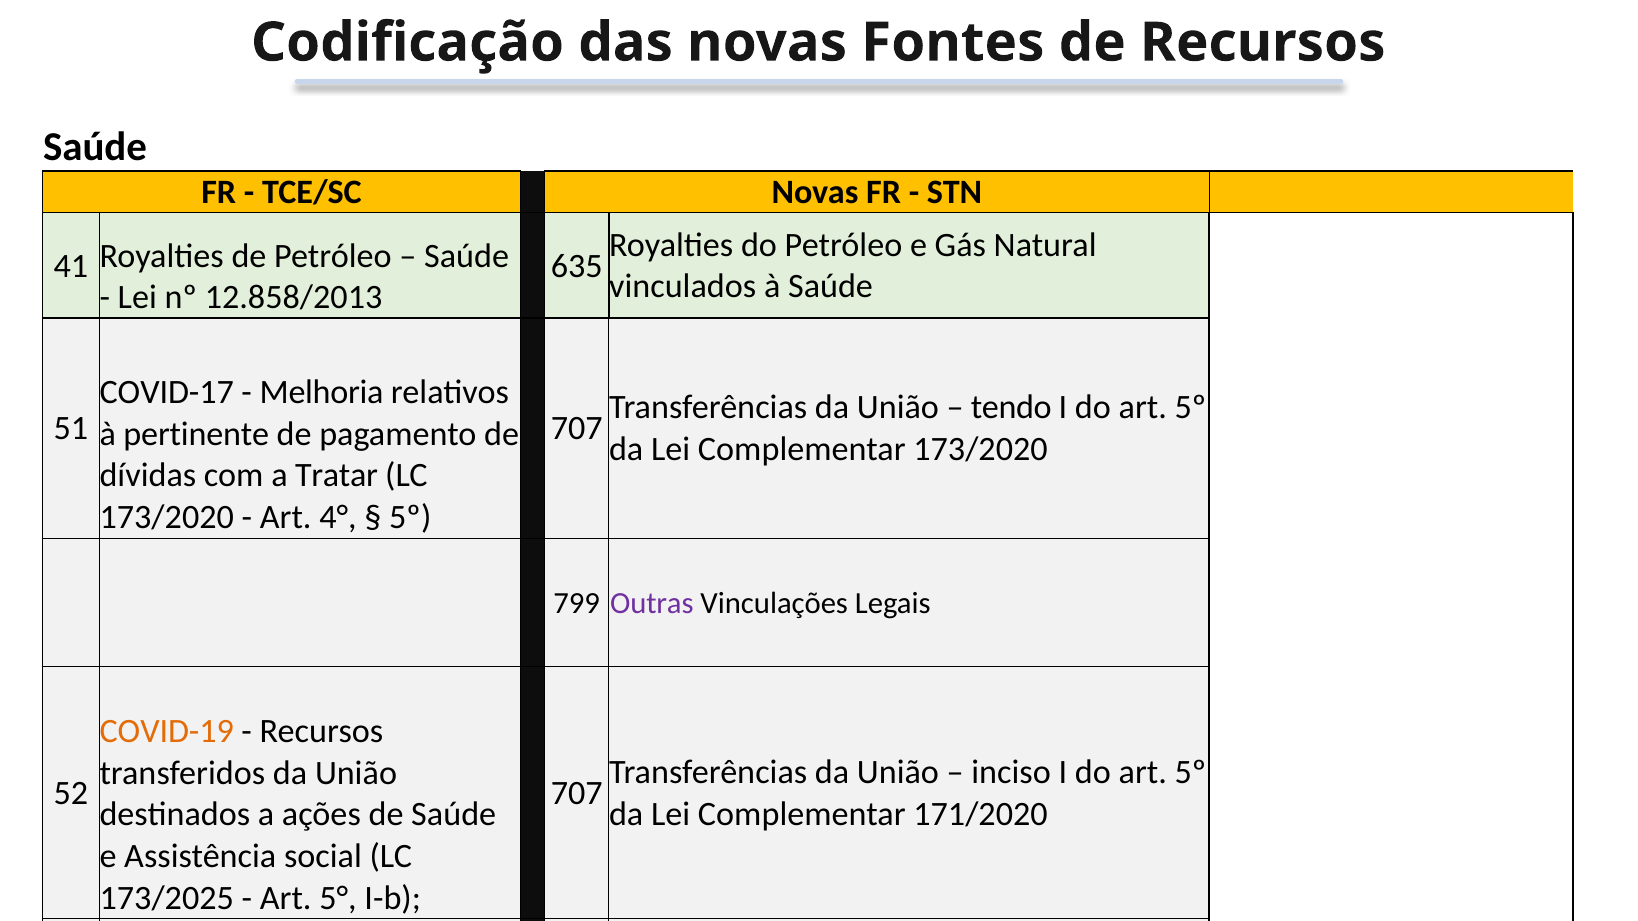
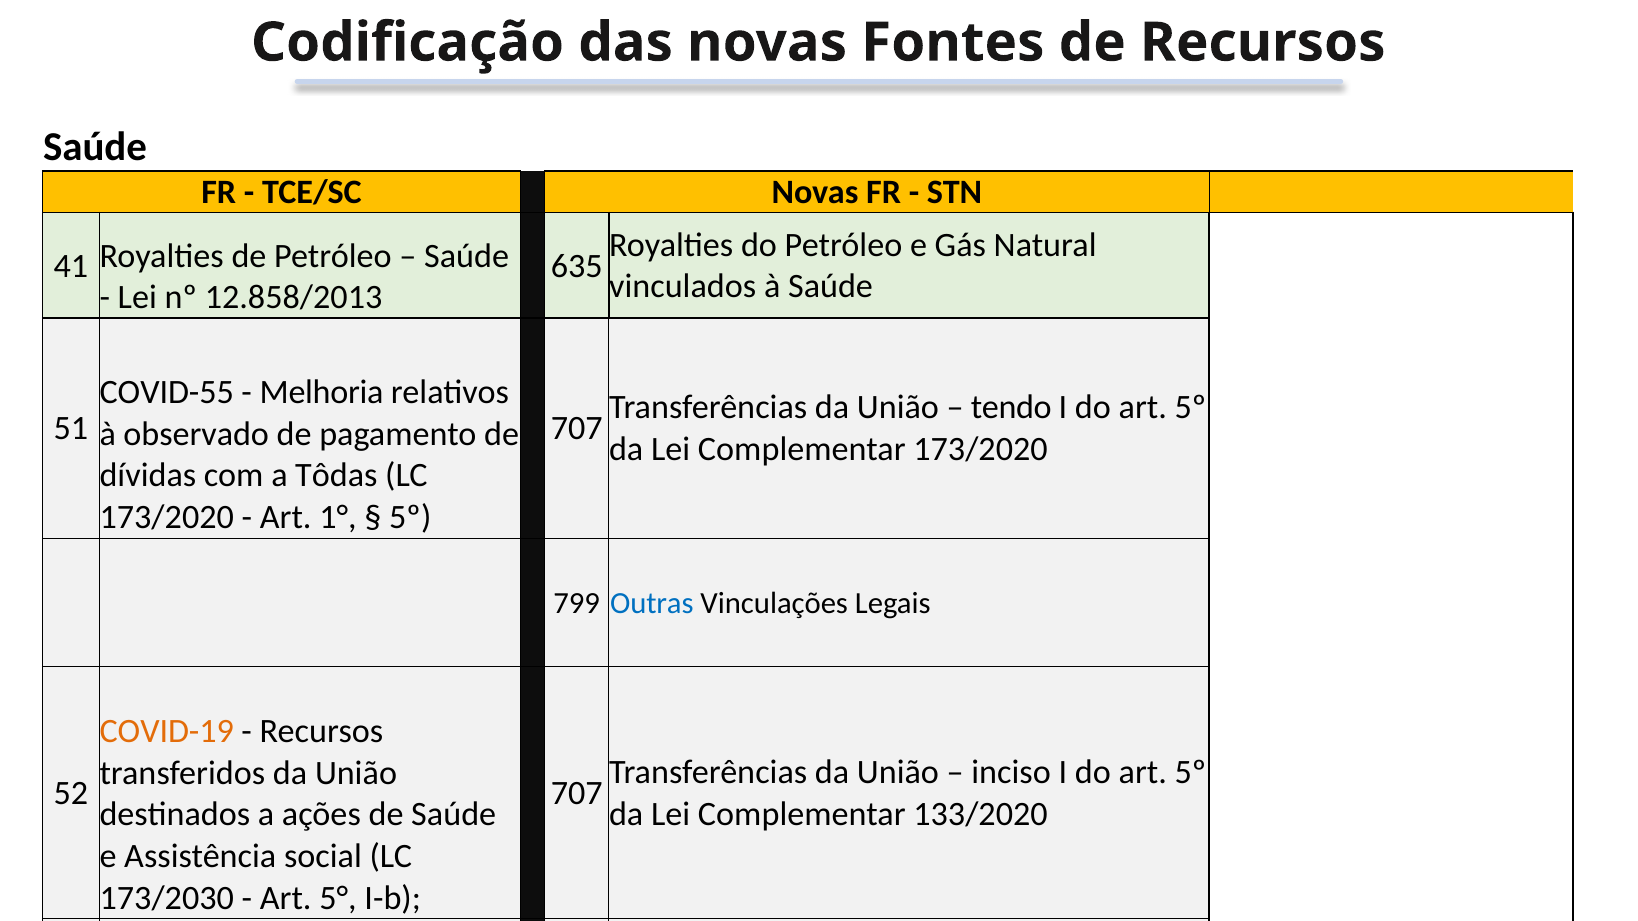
COVID-17: COVID-17 -> COVID-55
pertinente: pertinente -> observado
Tratar: Tratar -> Tôdas
4°: 4° -> 1°
Outras at (652, 603) colour: purple -> blue
171/2020: 171/2020 -> 133/2020
173/2025: 173/2025 -> 173/2030
